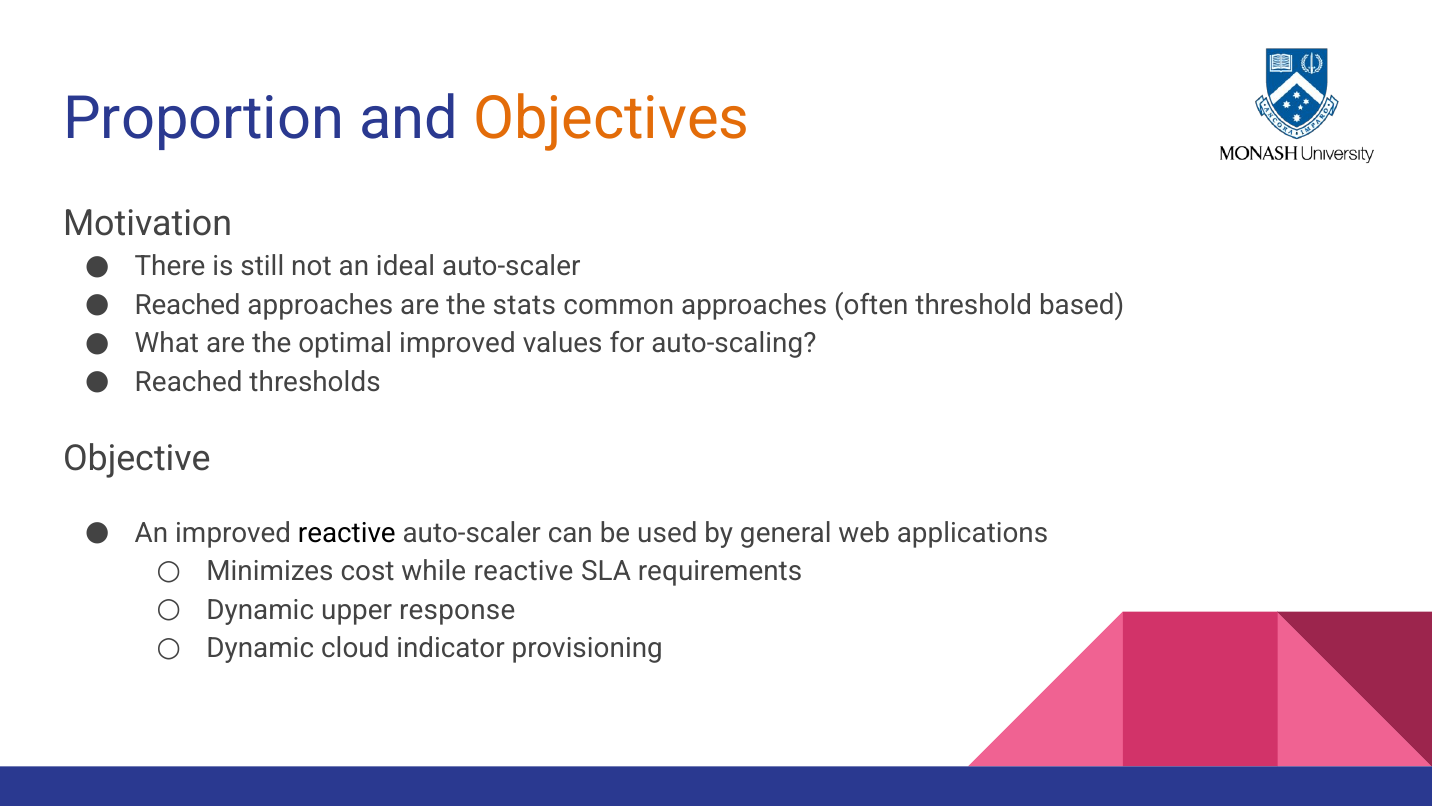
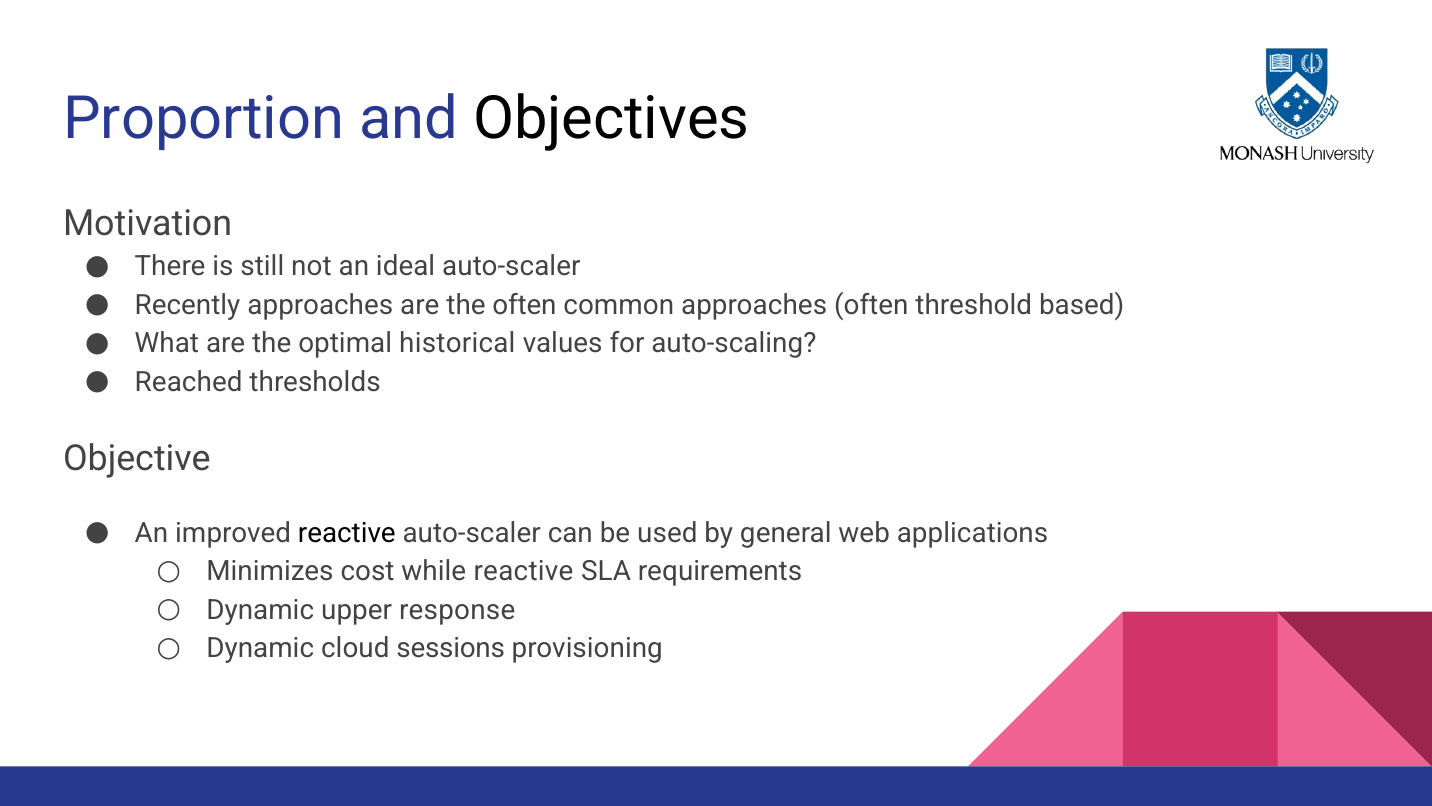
Objectives colour: orange -> black
Reached at (188, 305): Reached -> Recently
the stats: stats -> often
optimal improved: improved -> historical
indicator: indicator -> sessions
